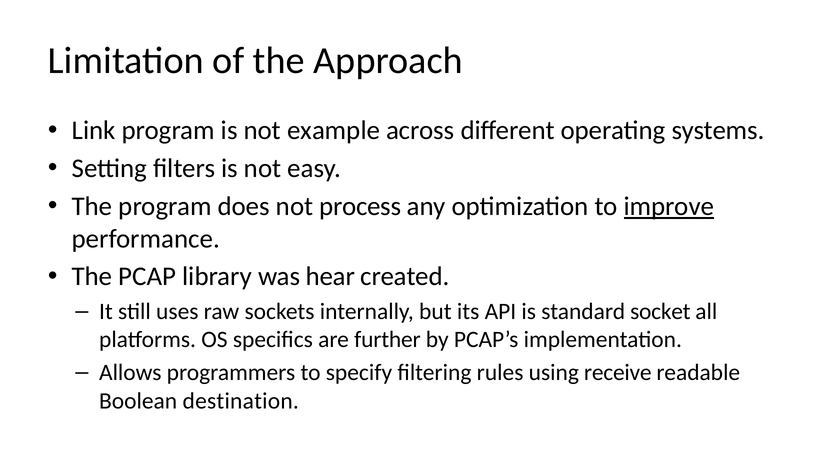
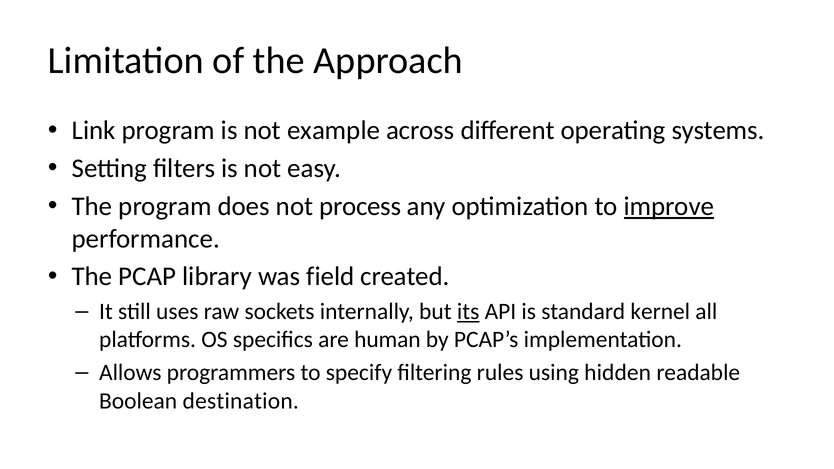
hear: hear -> field
its underline: none -> present
socket: socket -> kernel
further: further -> human
receive: receive -> hidden
